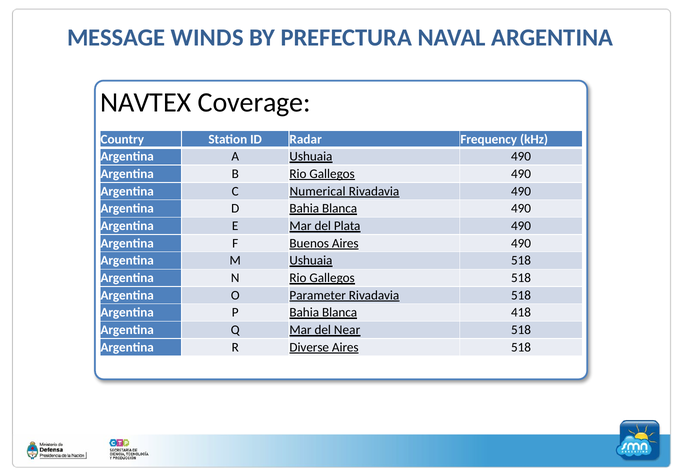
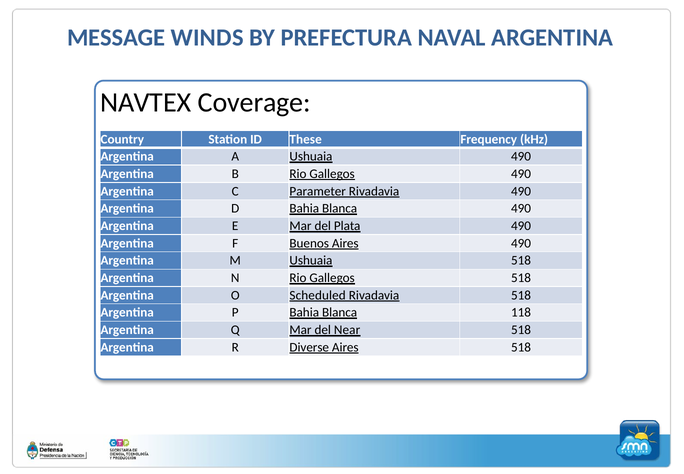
Radar: Radar -> These
Numerical: Numerical -> Parameter
Parameter: Parameter -> Scheduled
418: 418 -> 118
